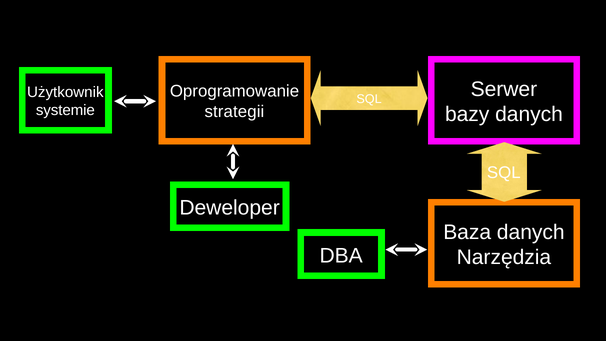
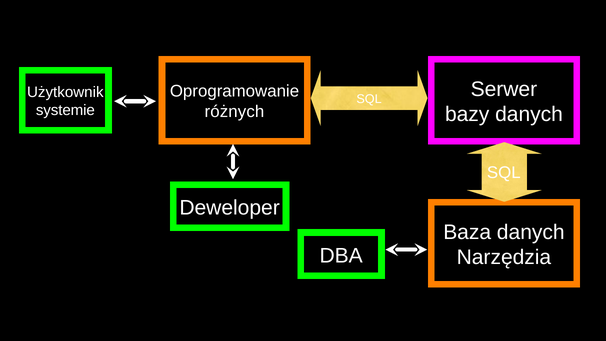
strategii: strategii -> różnych
